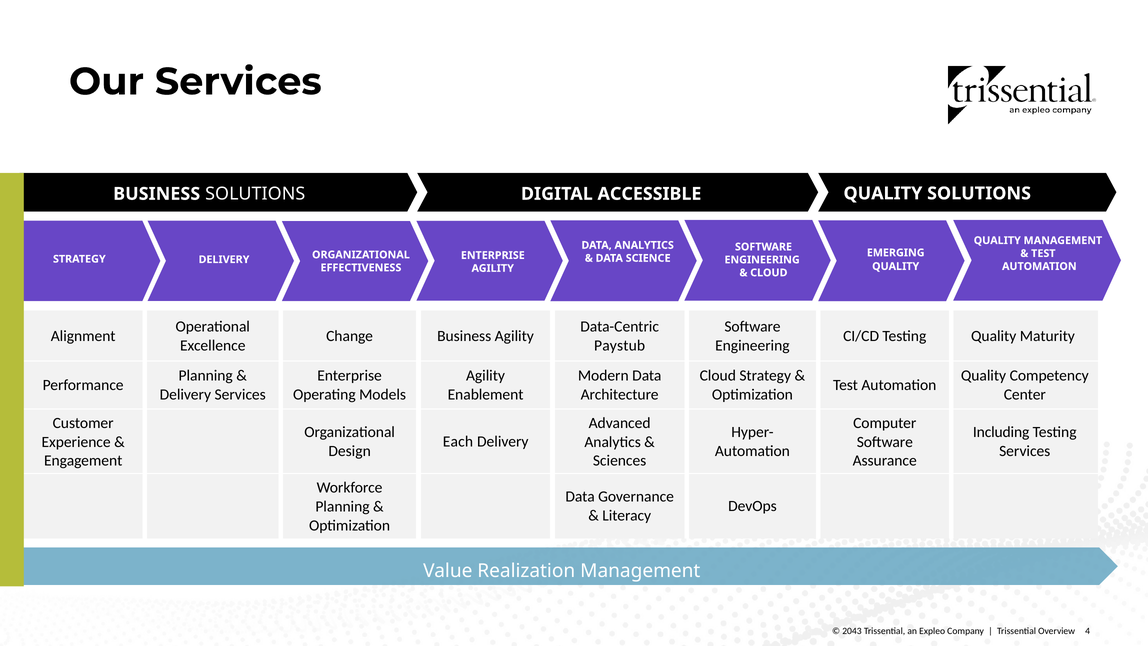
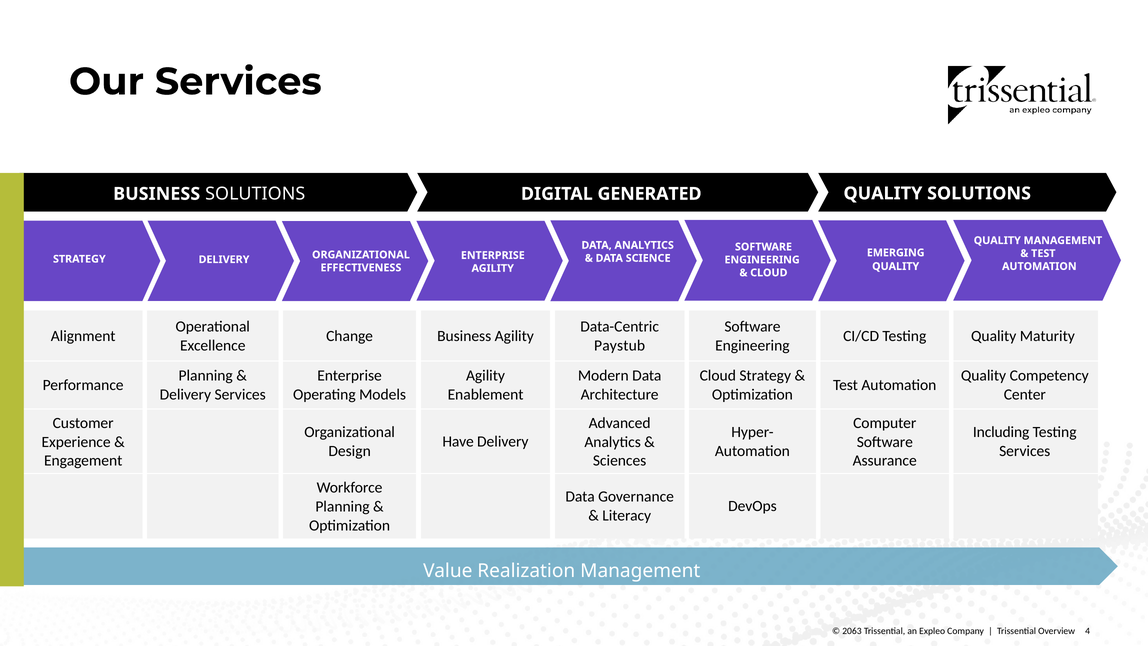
ACCESSIBLE: ACCESSIBLE -> GENERATED
Each: Each -> Have
2043: 2043 -> 2063
